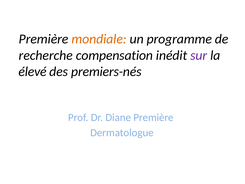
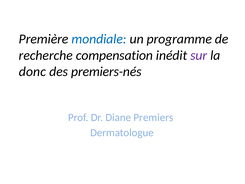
mondiale colour: orange -> blue
élevé: élevé -> donc
Diane Première: Première -> Premiers
